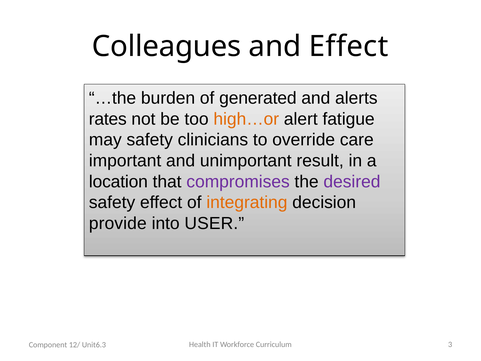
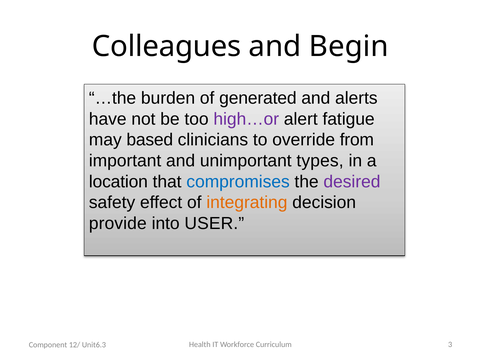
and Effect: Effect -> Begin
rates: rates -> have
high…or colour: orange -> purple
may safety: safety -> based
care: care -> from
result: result -> types
compromises colour: purple -> blue
